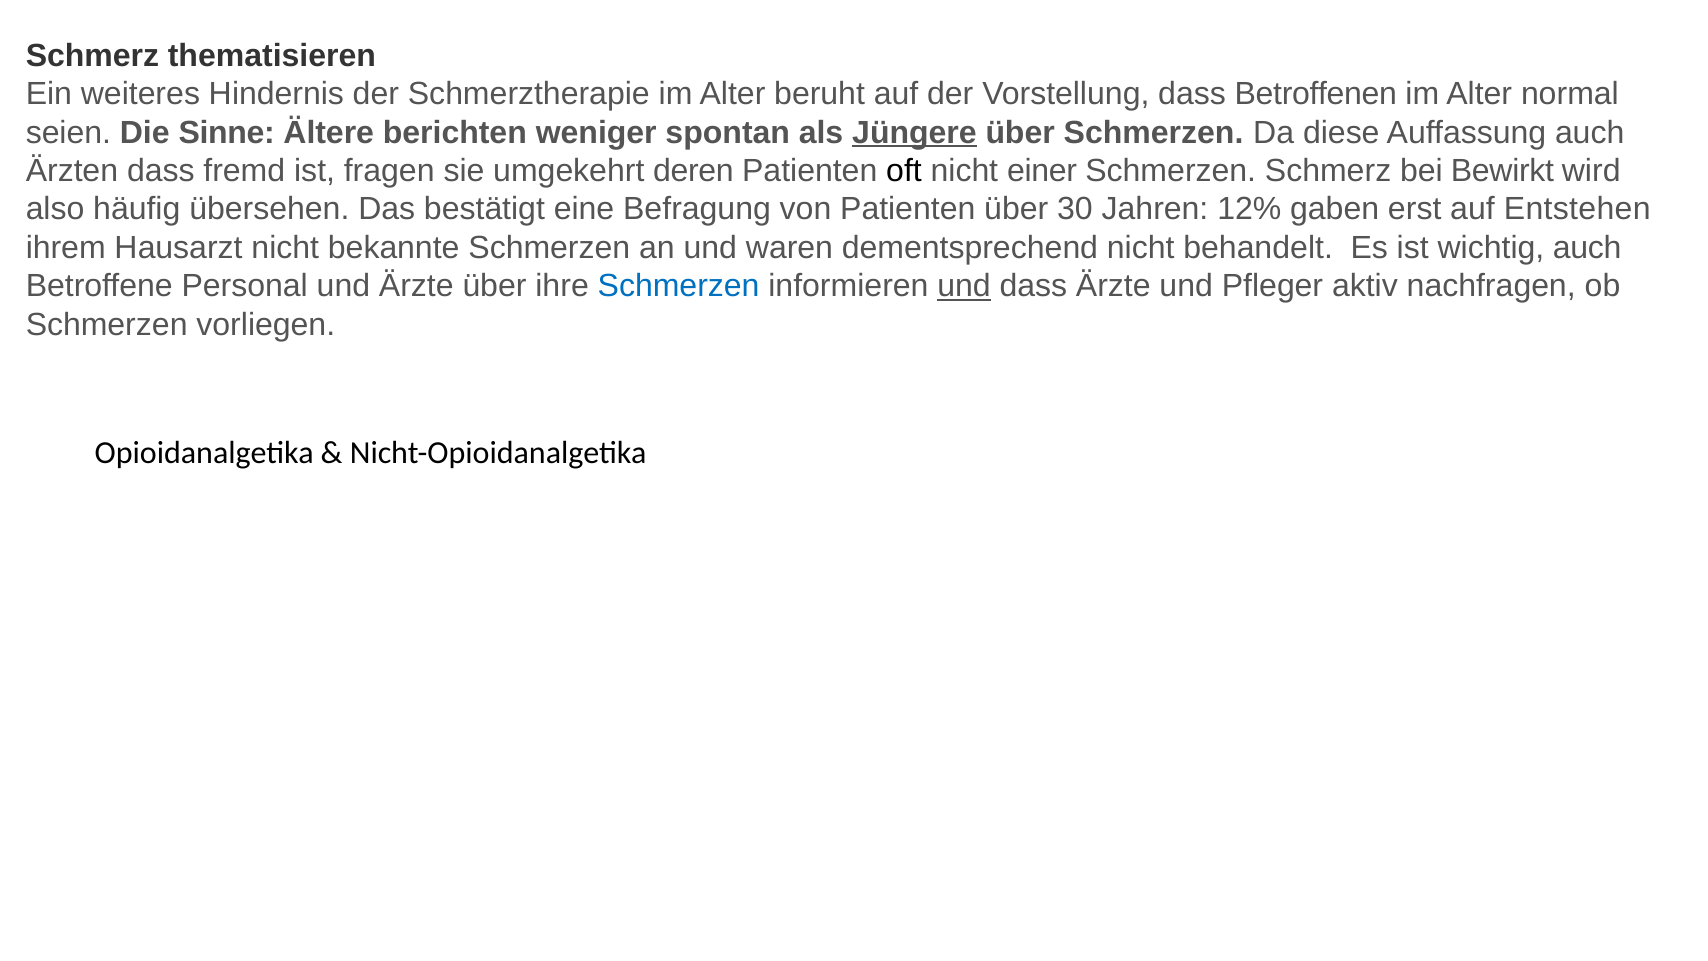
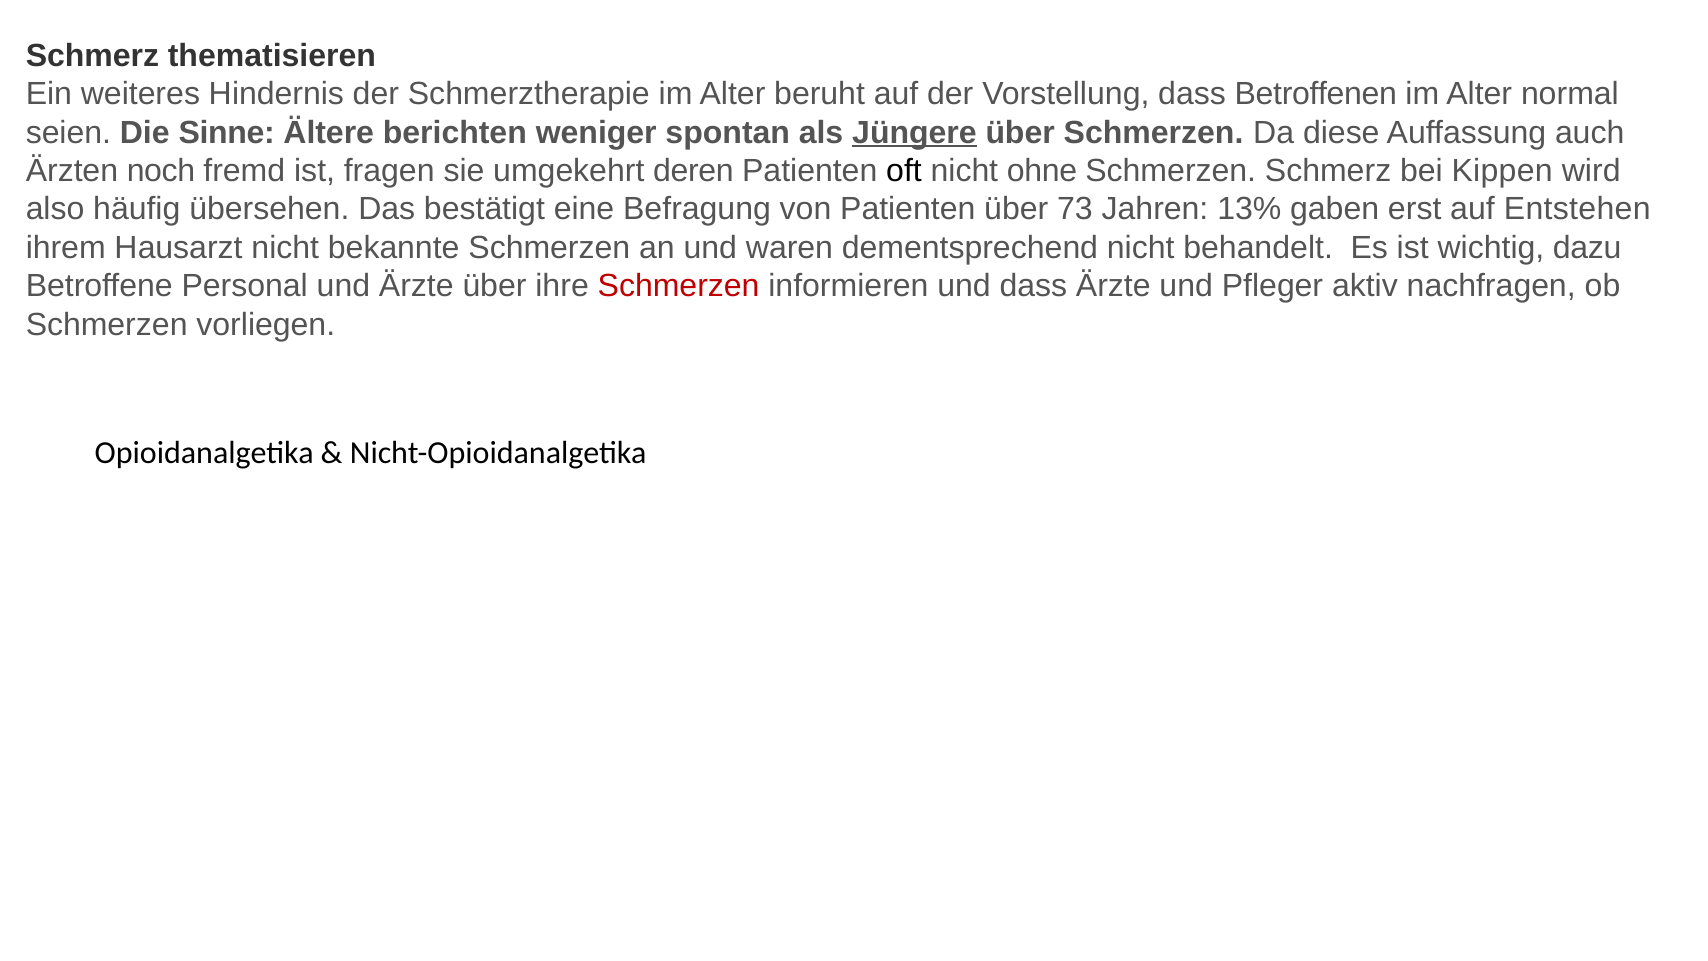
Ärzten dass: dass -> noch
einer: einer -> ohne
Bewirkt: Bewirkt -> Kippen
30: 30 -> 73
12%: 12% -> 13%
wichtig auch: auch -> dazu
Schmerzen at (679, 286) colour: blue -> red
und at (964, 286) underline: present -> none
